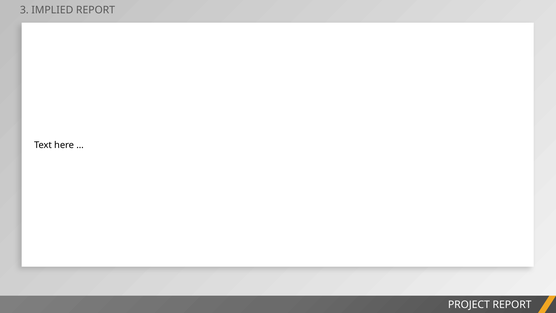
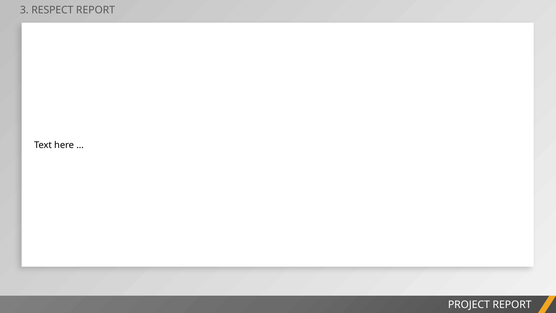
IMPLIED: IMPLIED -> RESPECT
